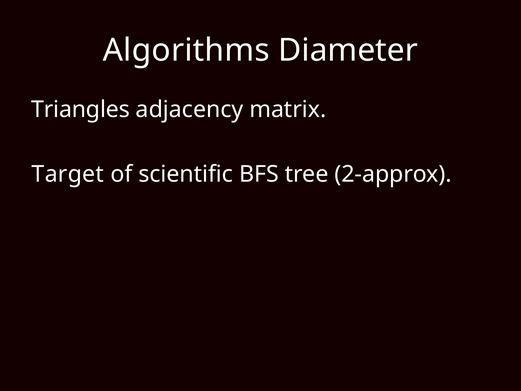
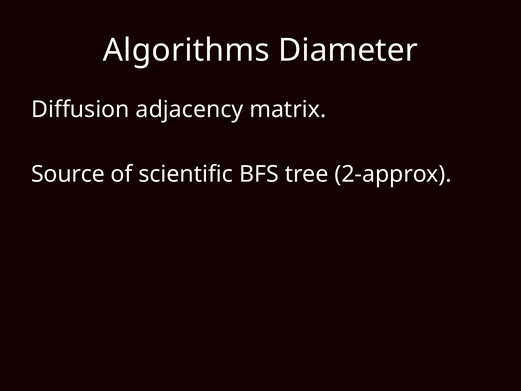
Triangles: Triangles -> Diffusion
Target: Target -> Source
